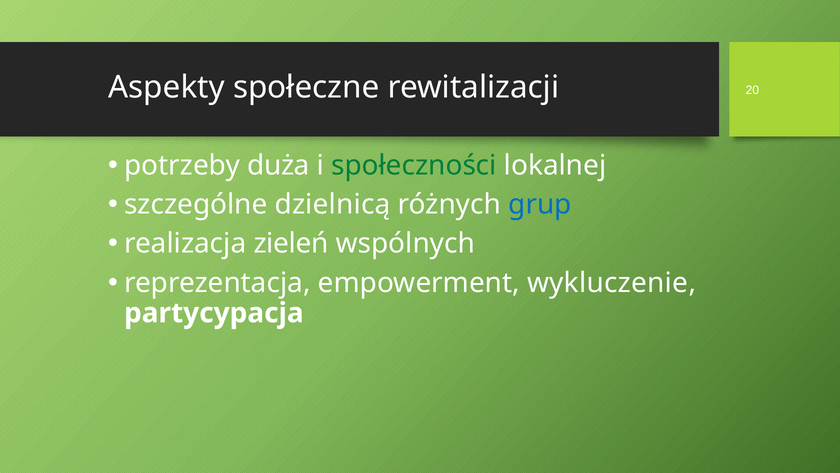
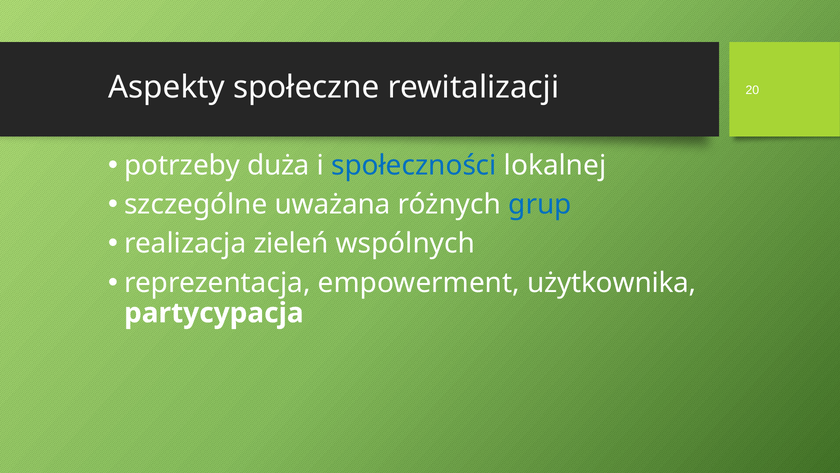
społeczności colour: green -> blue
dzielnicą: dzielnicą -> uważana
wykluczenie: wykluczenie -> użytkownika
